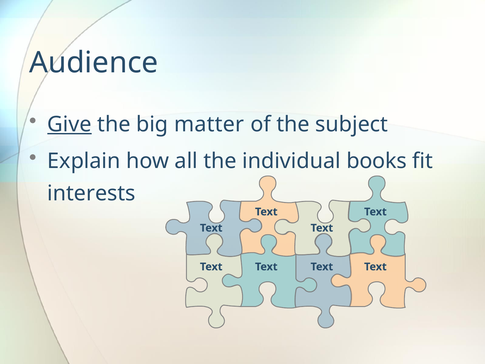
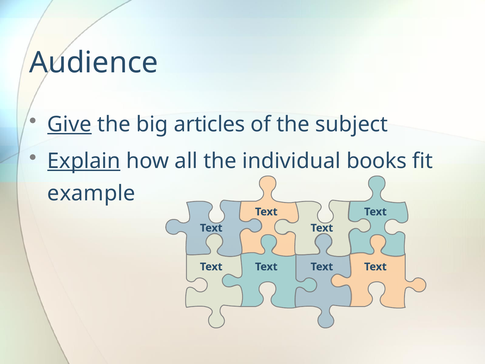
matter: matter -> articles
Explain underline: none -> present
interests: interests -> example
